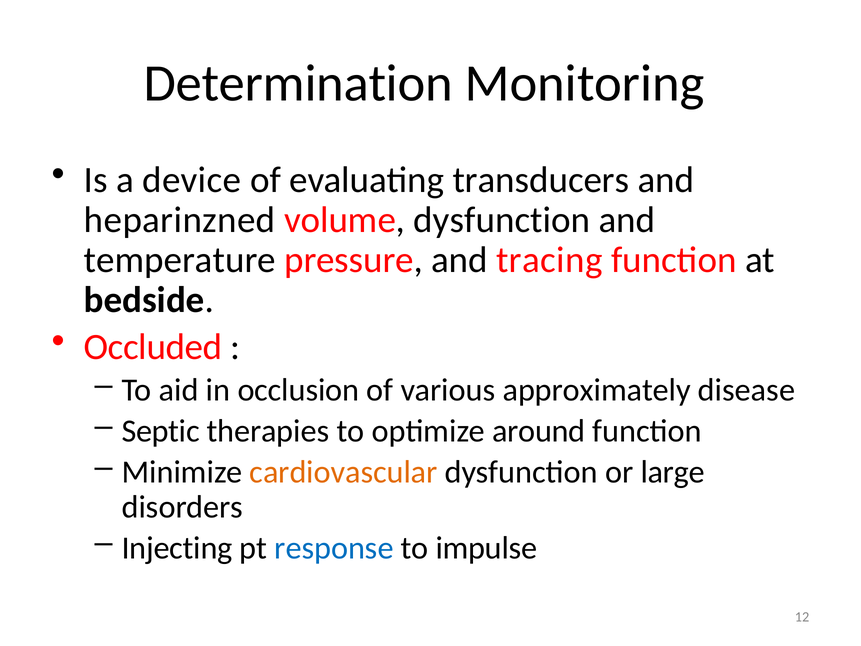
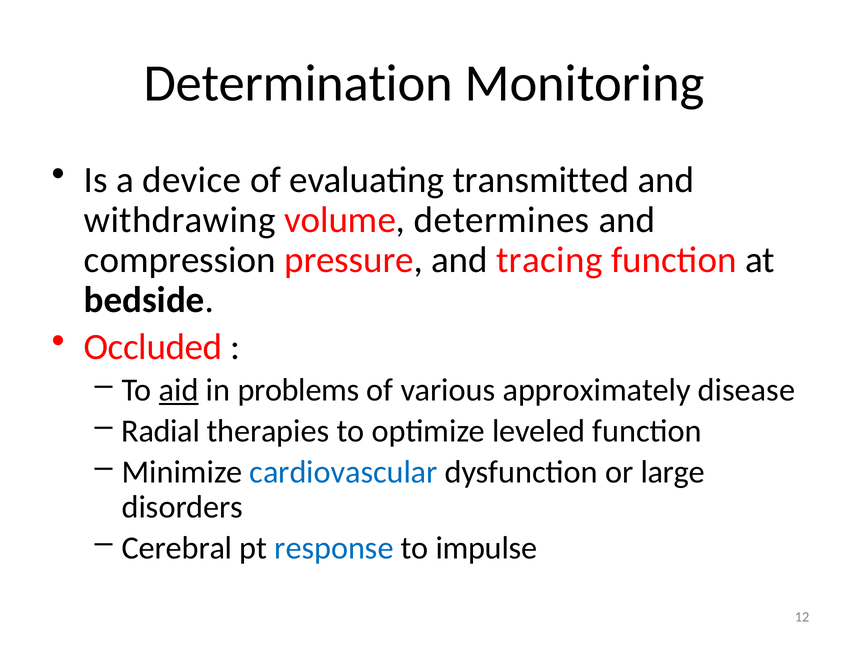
transducers: transducers -> transmitted
heparinzned: heparinzned -> withdrawing
volume dysfunction: dysfunction -> determines
temperature: temperature -> compression
aid underline: none -> present
occlusion: occlusion -> problems
Septic: Septic -> Radial
around: around -> leveled
cardiovascular colour: orange -> blue
Injecting: Injecting -> Cerebral
